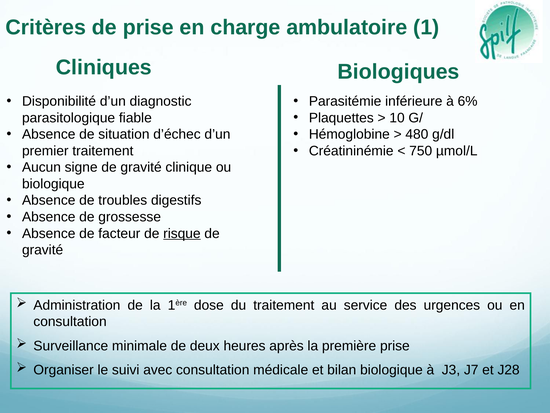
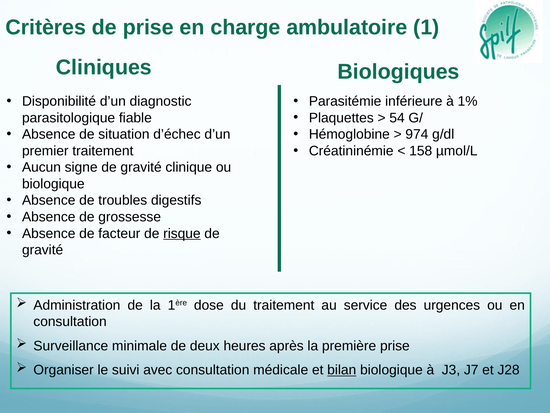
6%: 6% -> 1%
10: 10 -> 54
480: 480 -> 974
750: 750 -> 158
bilan underline: none -> present
